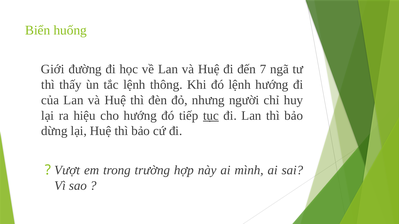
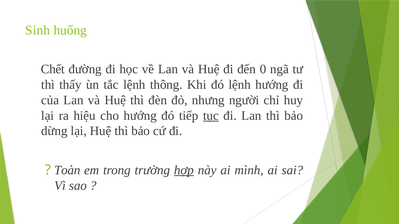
Biển: Biển -> Sinh
Giới: Giới -> Chết
7: 7 -> 0
Vượt: Vượt -> Toàn
hợp underline: none -> present
